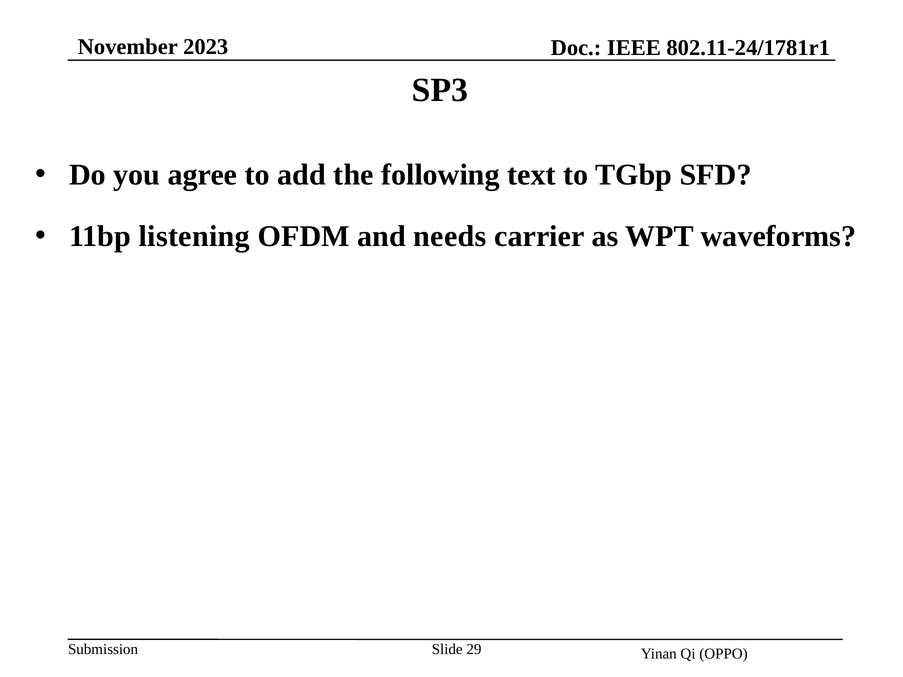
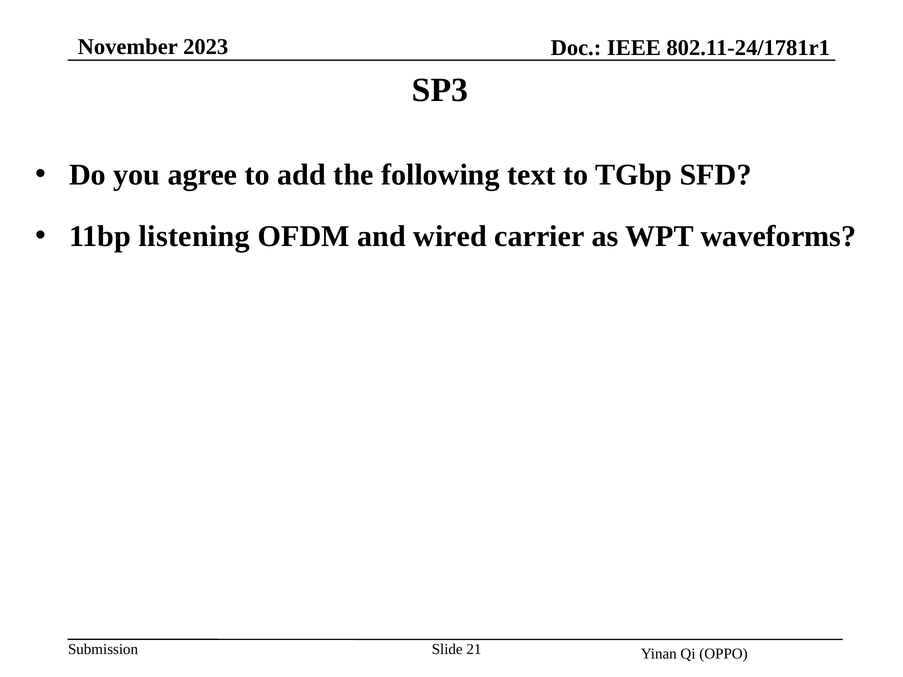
needs: needs -> wired
29: 29 -> 21
